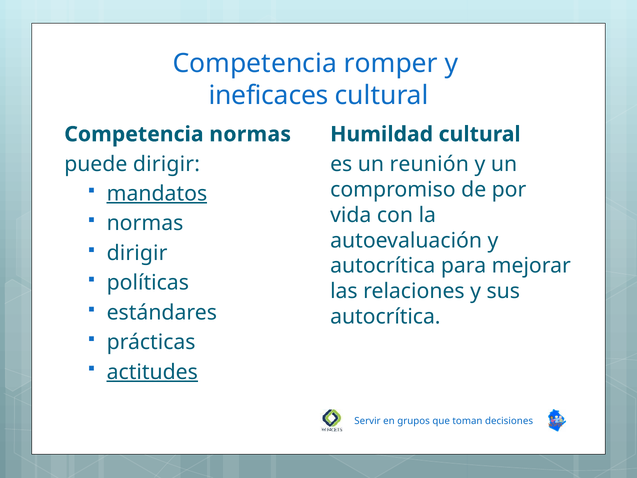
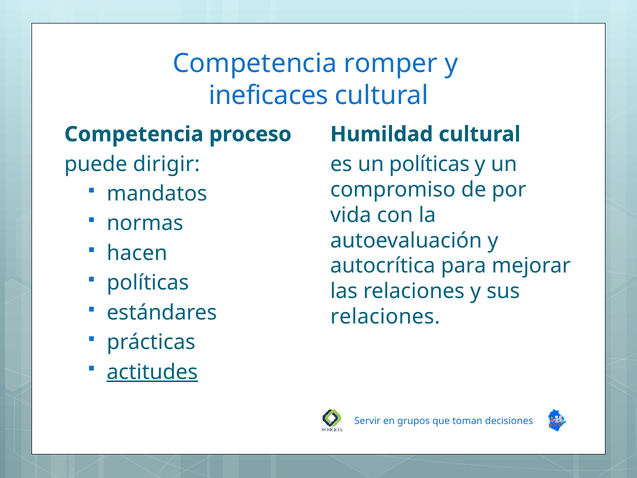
Competencia normas: normas -> proceso
un reunión: reunión -> políticas
mandatos underline: present -> none
dirigir at (137, 253): dirigir -> hacen
autocrítica at (385, 317): autocrítica -> relaciones
